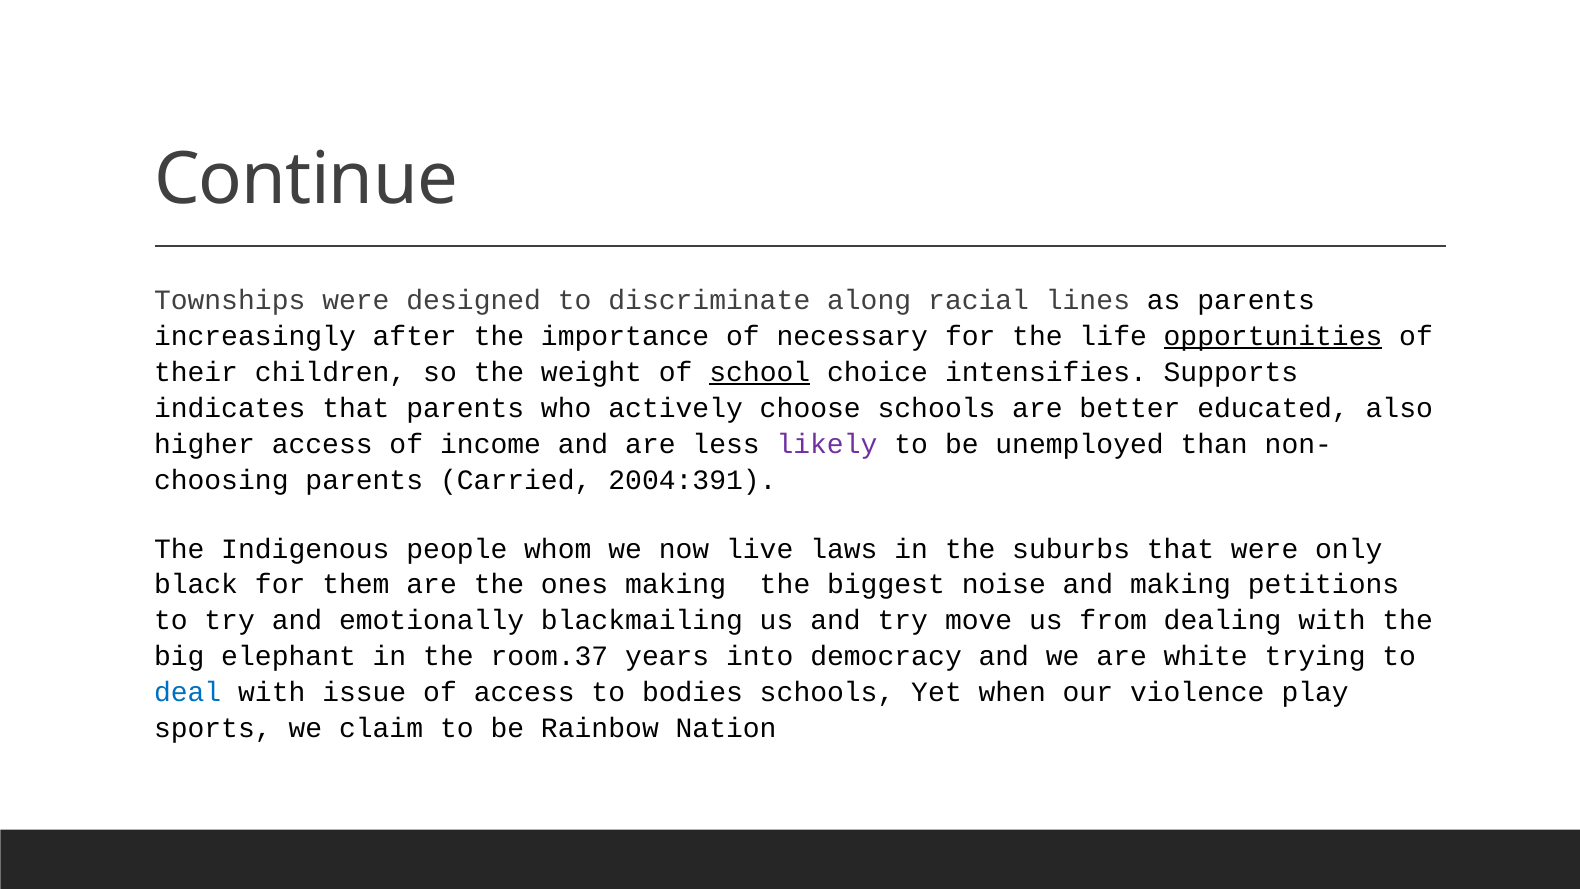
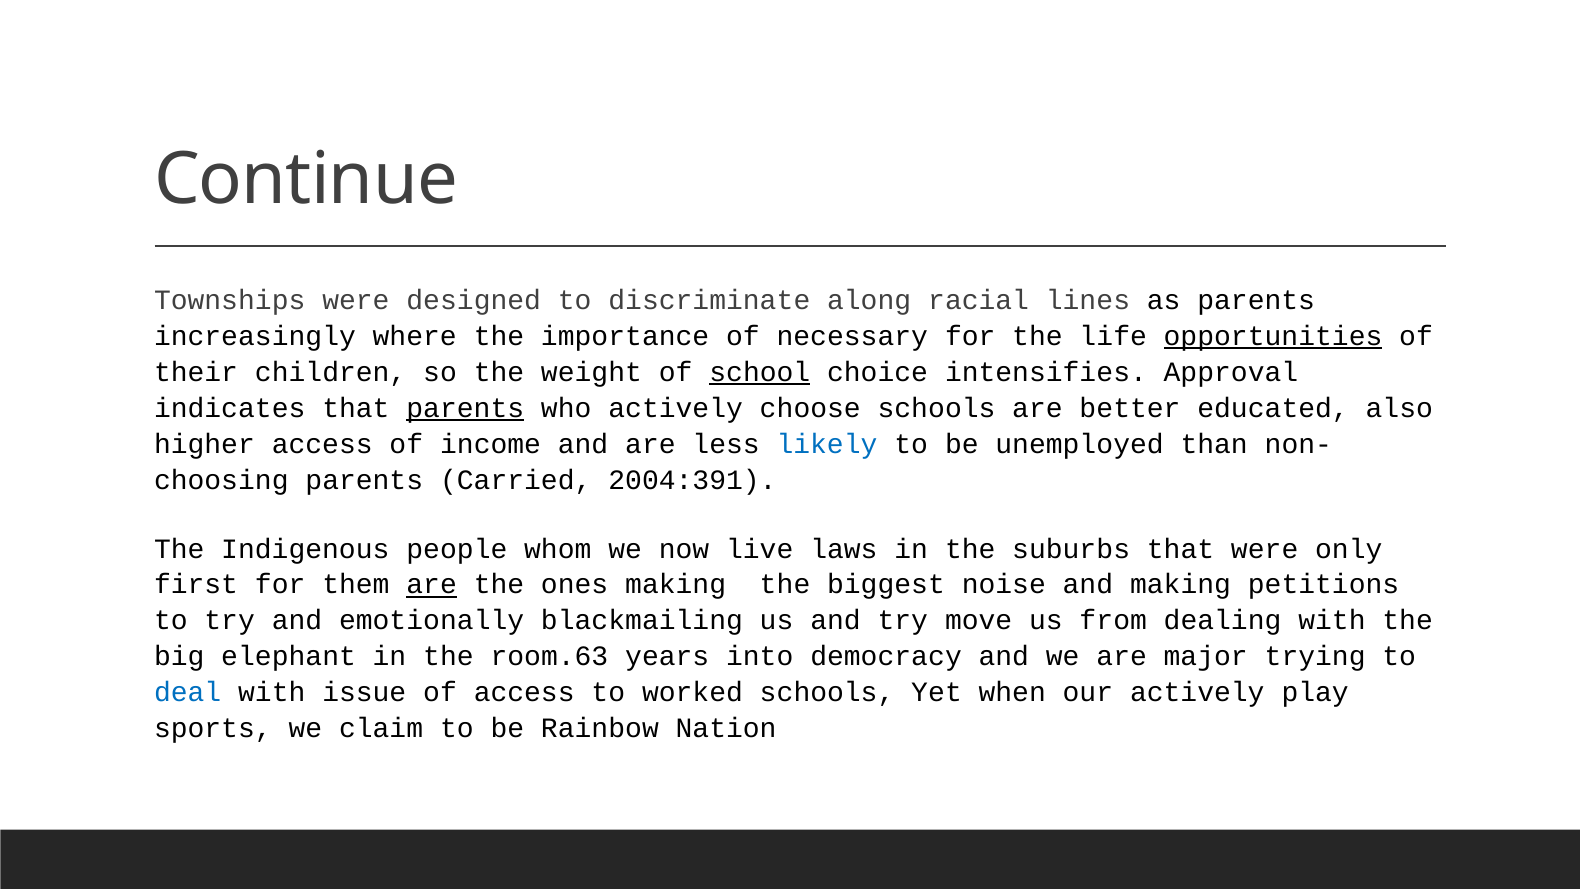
after: after -> where
Supports: Supports -> Approval
parents at (465, 408) underline: none -> present
likely colour: purple -> blue
black: black -> first
are at (432, 585) underline: none -> present
room.37: room.37 -> room.63
white: white -> major
bodies: bodies -> worked
our violence: violence -> actively
